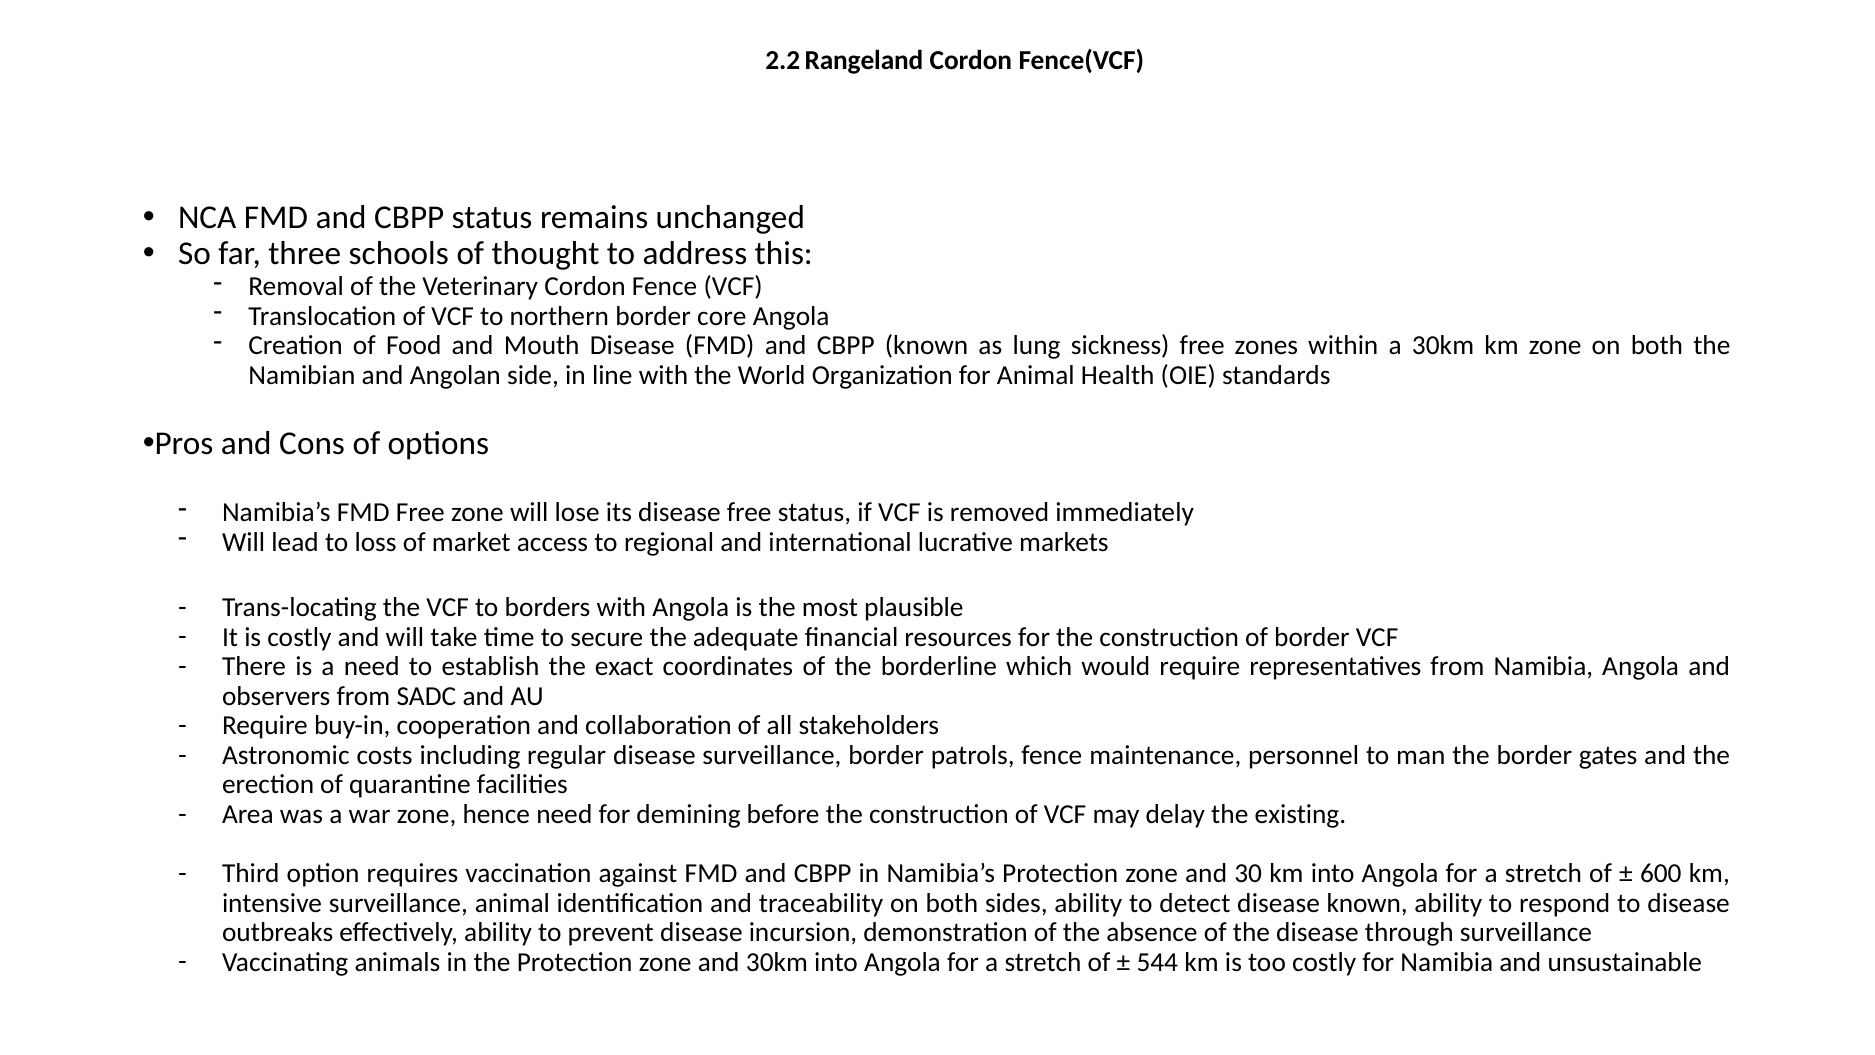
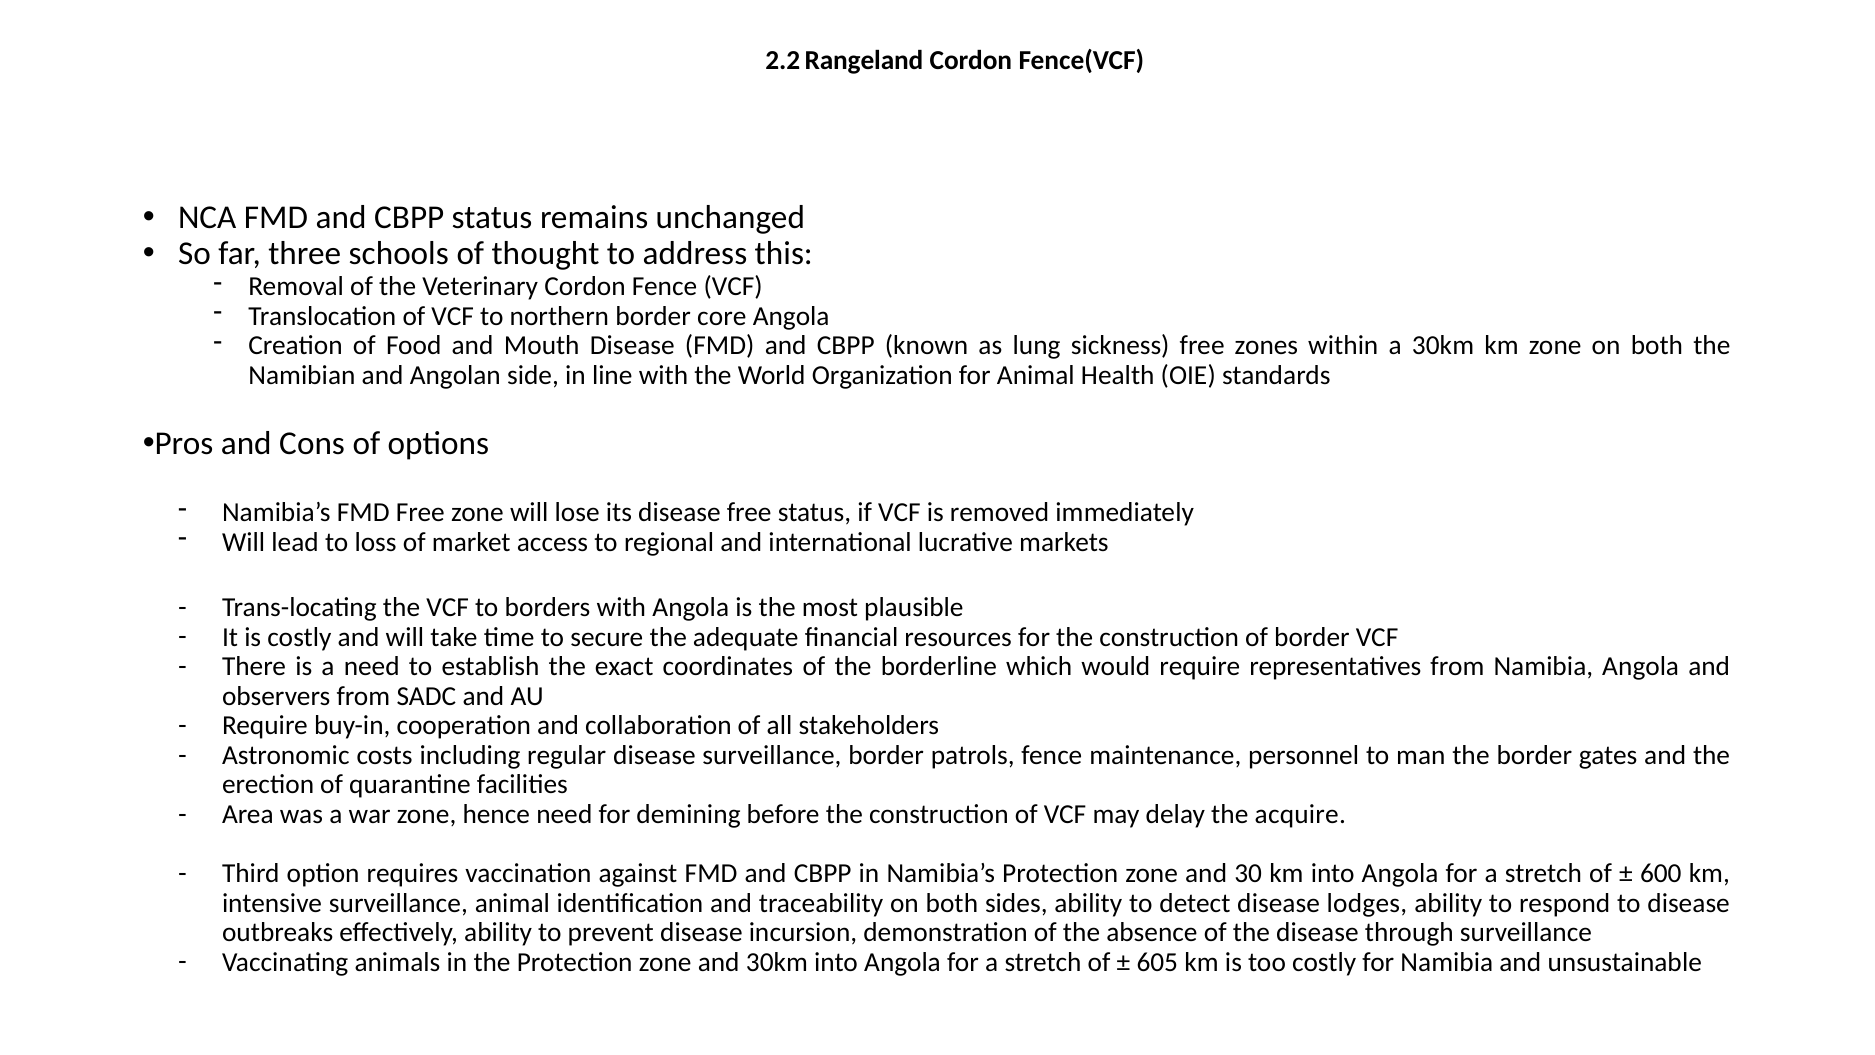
existing: existing -> acquire
disease known: known -> lodges
544: 544 -> 605
